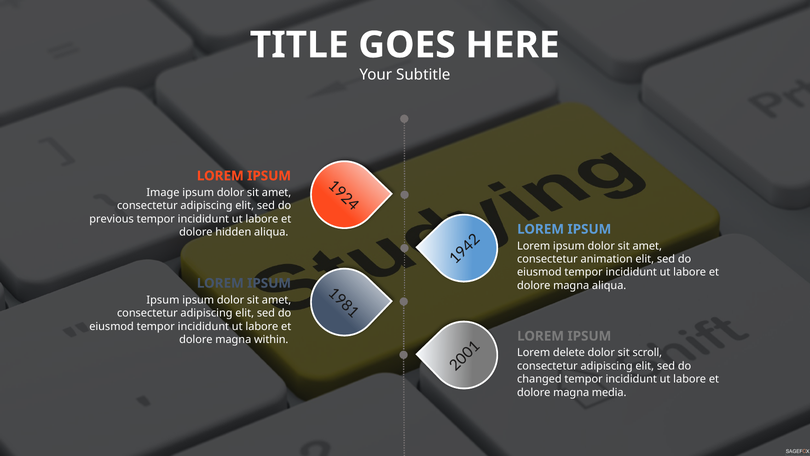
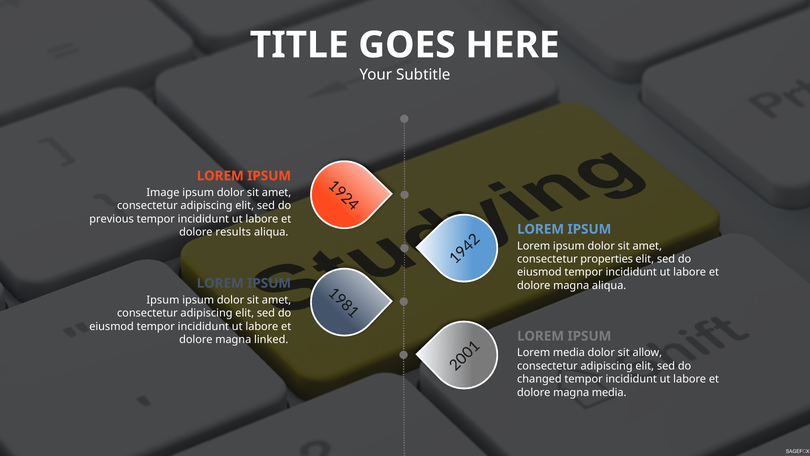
hidden: hidden -> results
animation: animation -> properties
within: within -> linked
Lorem delete: delete -> media
scroll: scroll -> allow
